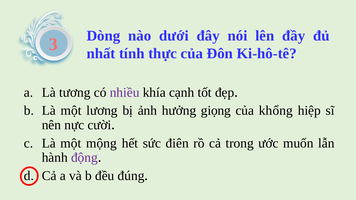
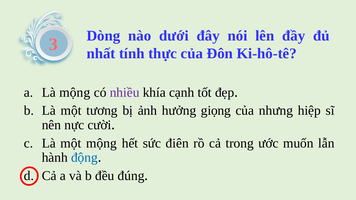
Là tương: tương -> mộng
lương: lương -> tương
khổng: khổng -> nhưng
động colour: purple -> blue
